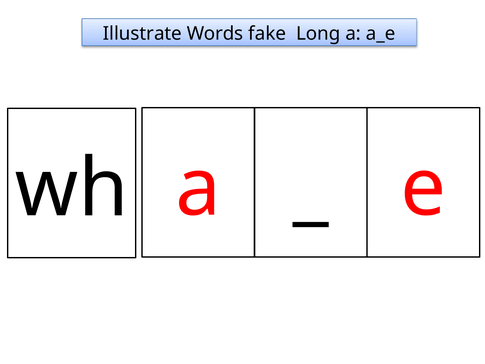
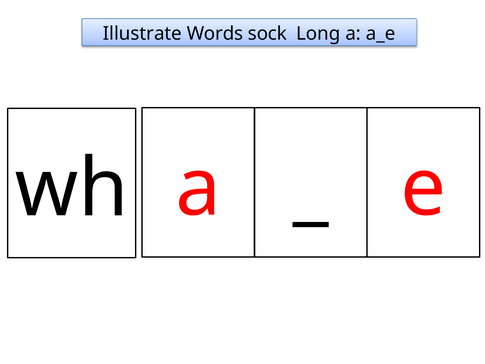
fake: fake -> sock
